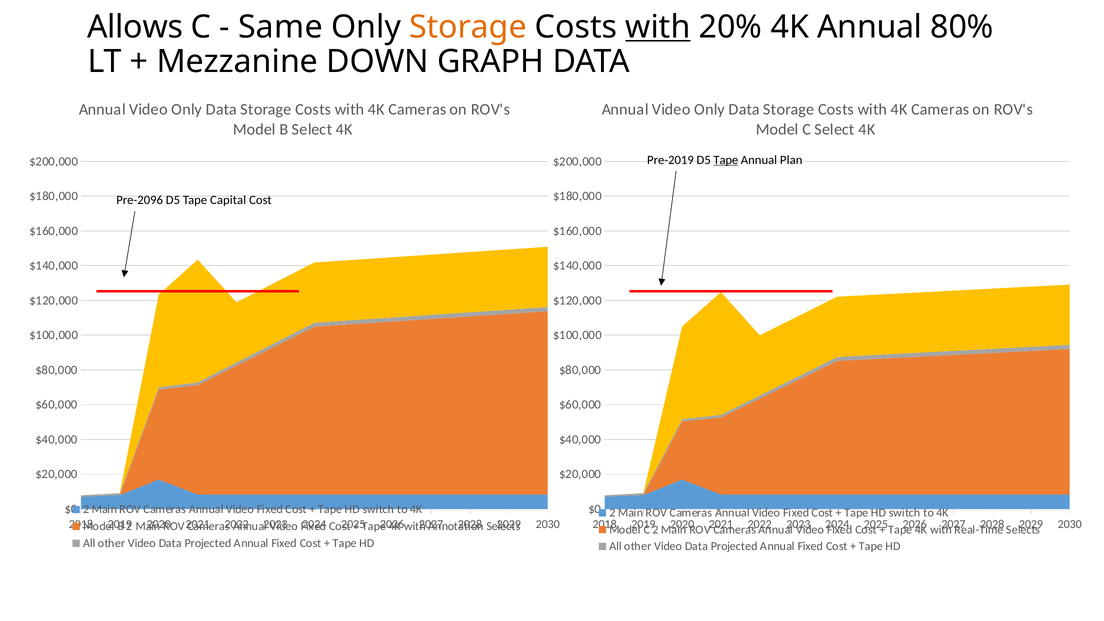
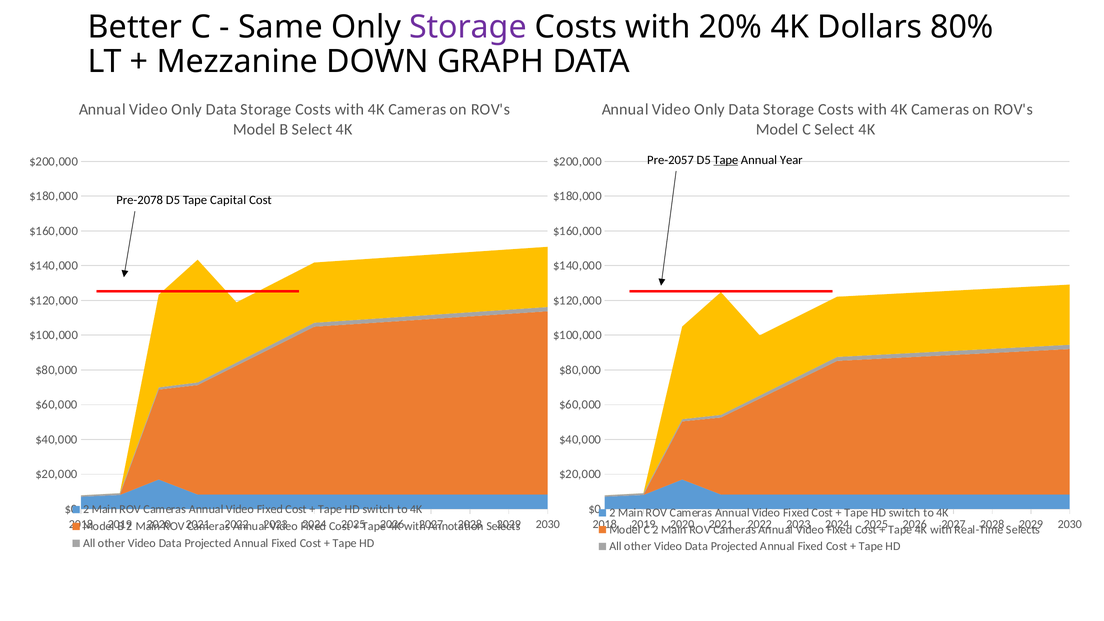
Allows: Allows -> Better
Storage at (468, 27) colour: orange -> purple
with at (658, 27) underline: present -> none
4K Annual: Annual -> Dollars
Pre-2019: Pre-2019 -> Pre-2057
Plan: Plan -> Year
Pre-2096: Pre-2096 -> Pre-2078
